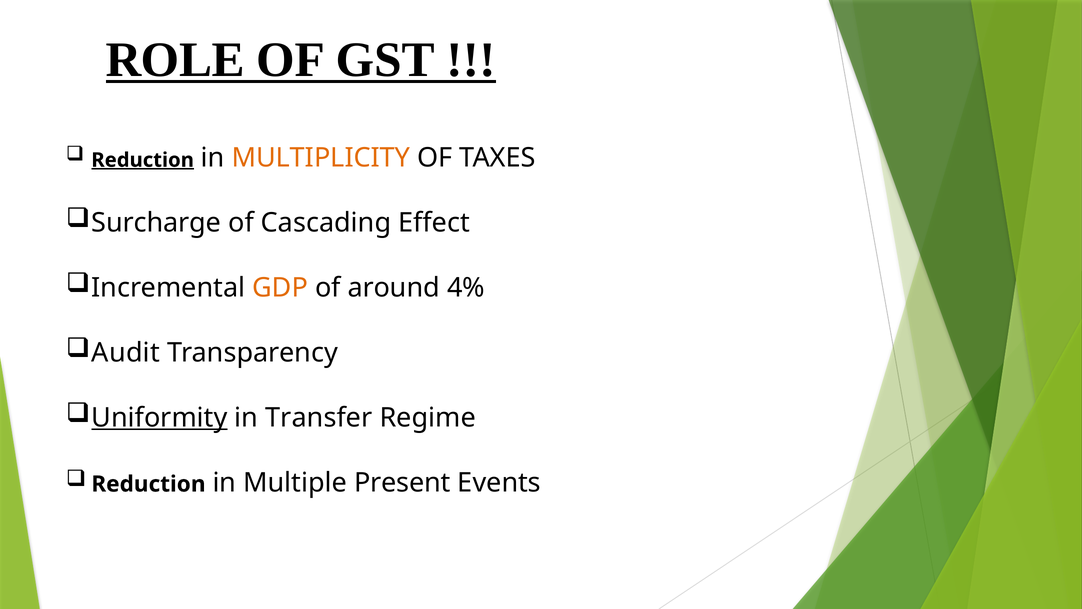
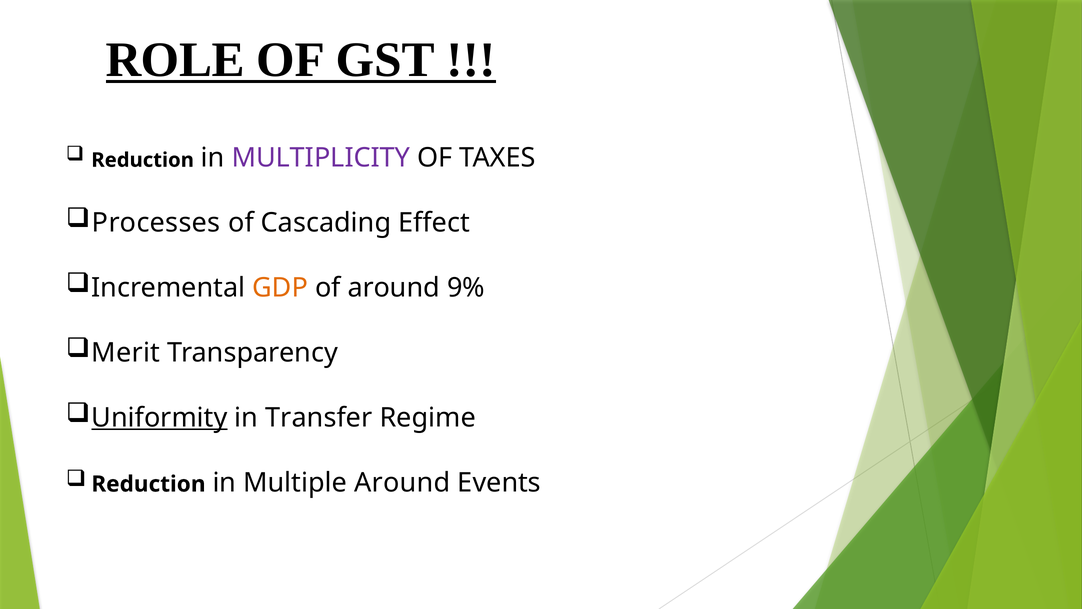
Reduction at (143, 160) underline: present -> none
MULTIPLICITY colour: orange -> purple
Surcharge: Surcharge -> Processes
4%: 4% -> 9%
Audit: Audit -> Merit
Multiple Present: Present -> Around
